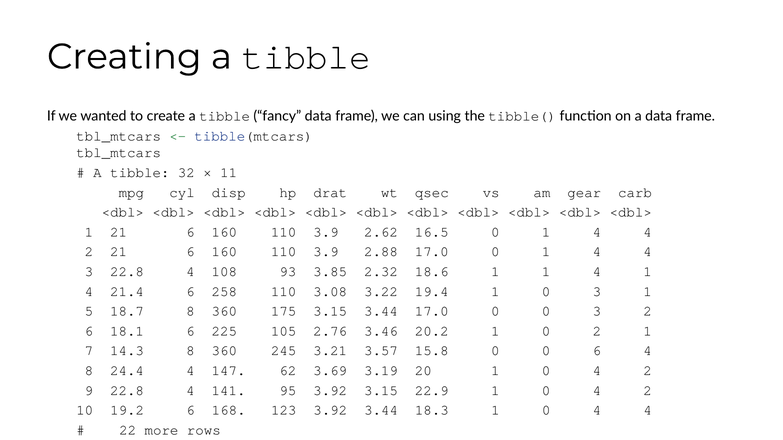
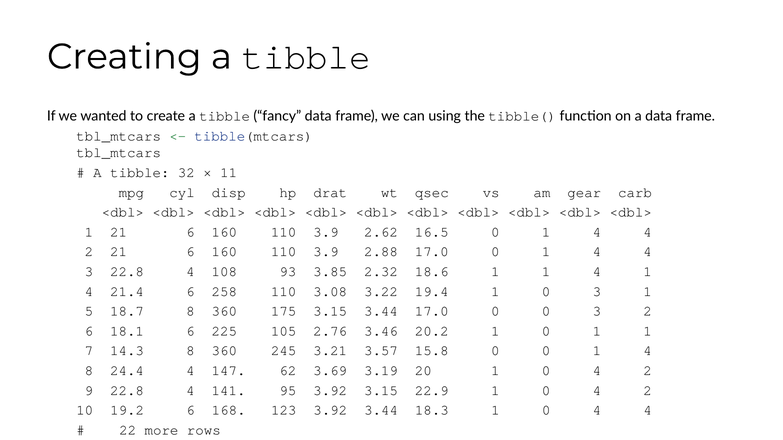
1 0 2: 2 -> 1
0 0 6: 6 -> 1
